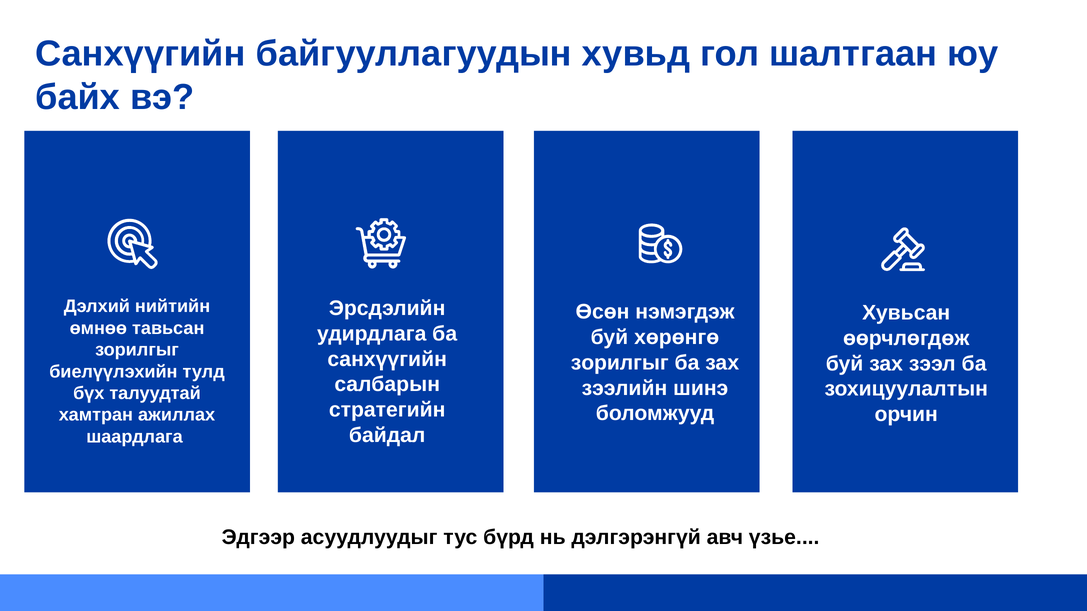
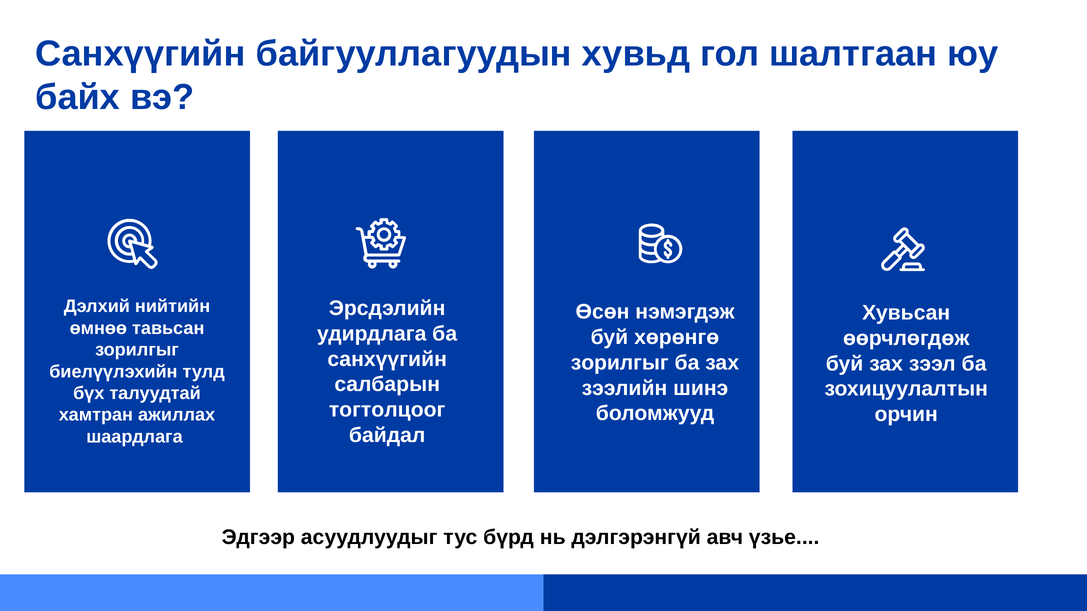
стратегийн: стратегийн -> тогтолцоог
